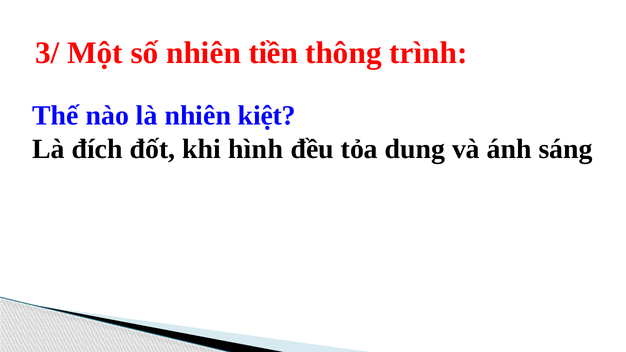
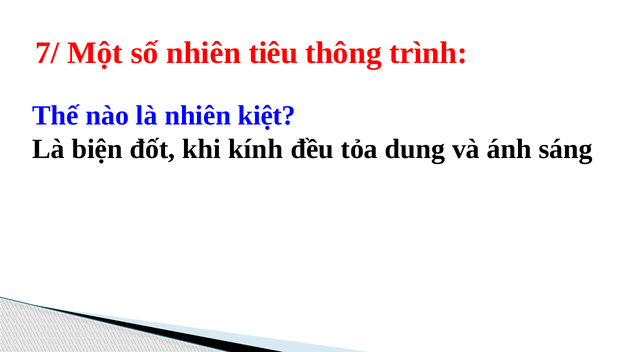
3/: 3/ -> 7/
tiền: tiền -> tiêu
đích: đích -> biện
hình: hình -> kính
